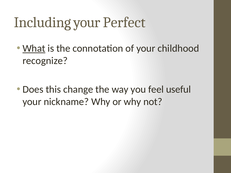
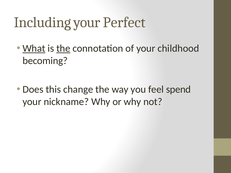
the at (63, 48) underline: none -> present
recognize: recognize -> becoming
useful: useful -> spend
